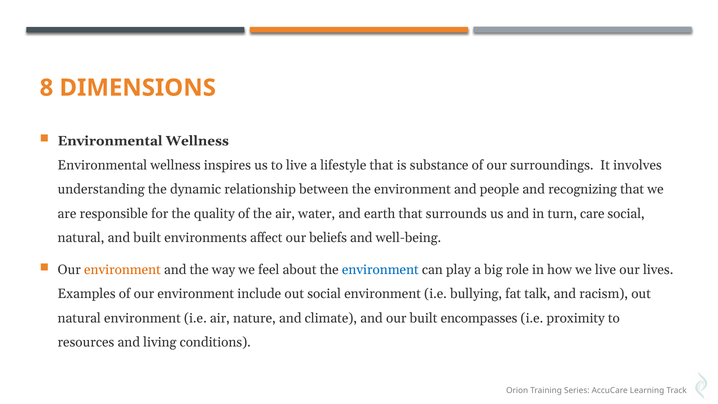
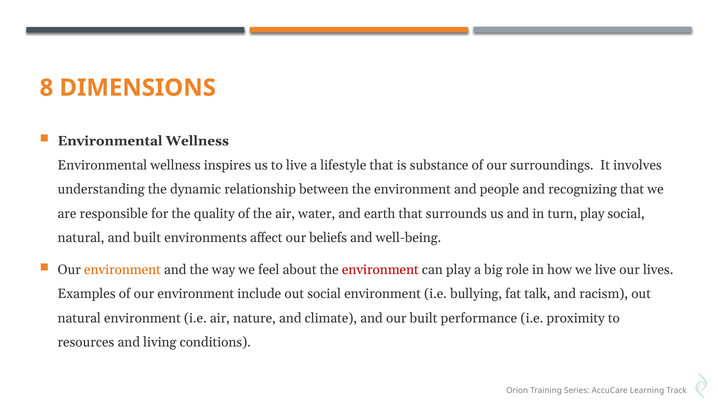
turn care: care -> play
environment at (380, 270) colour: blue -> red
encompasses: encompasses -> performance
